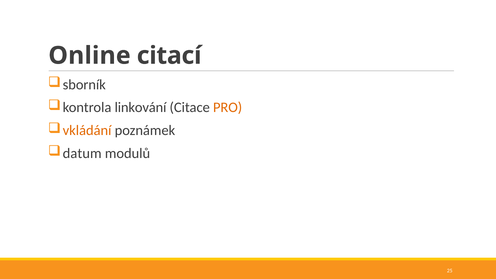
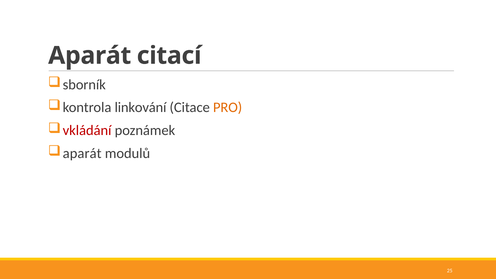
Online at (90, 56): Online -> Aparát
vkládání colour: orange -> red
datum at (82, 153): datum -> aparát
